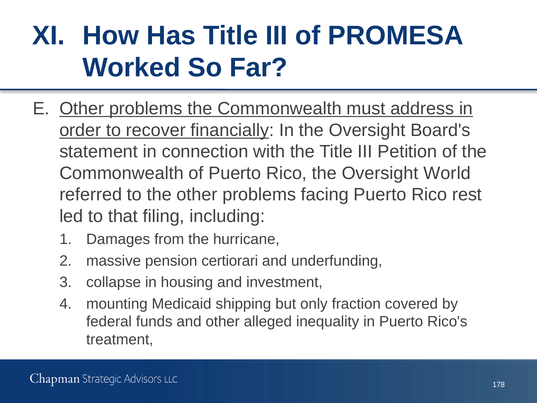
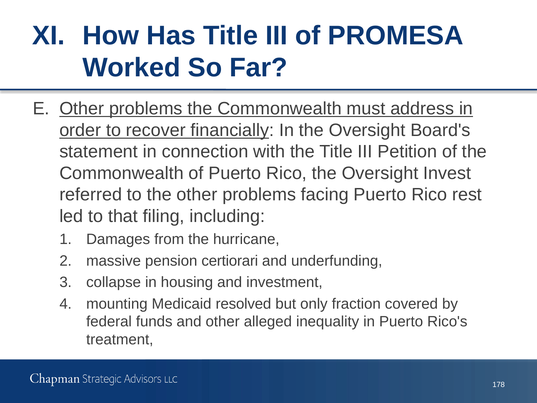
World: World -> Invest
shipping: shipping -> resolved
